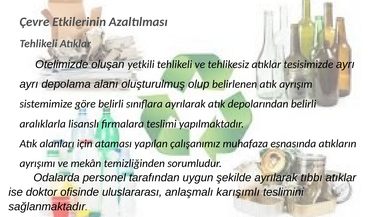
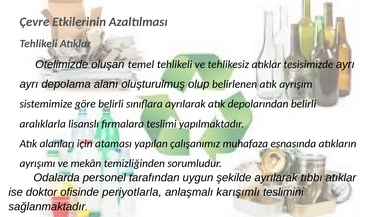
yetkili: yetkili -> temel
uluslararası: uluslararası -> periyotlarla
